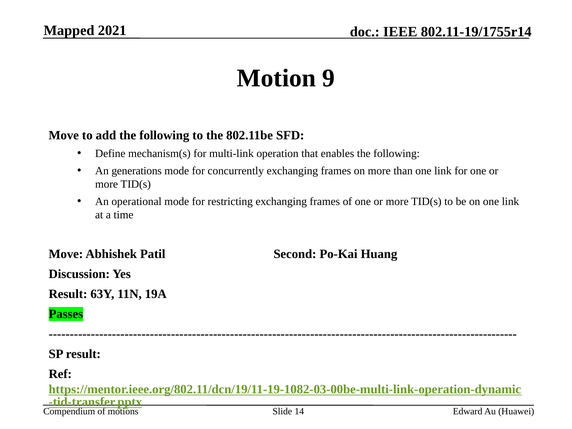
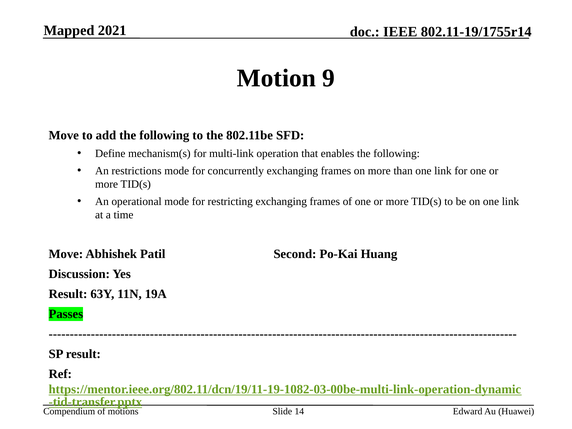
generations: generations -> restrictions
